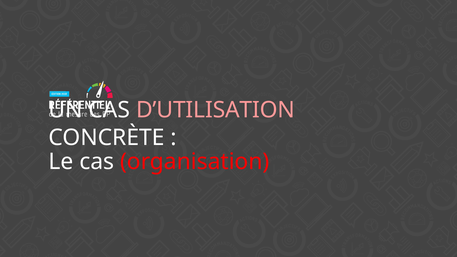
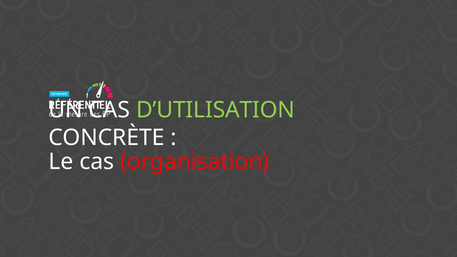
D’UTILISATION colour: pink -> light green
